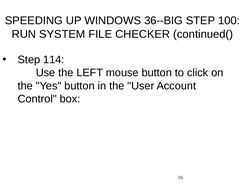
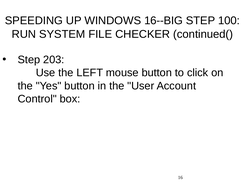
36--BIG: 36--BIG -> 16--BIG
114: 114 -> 203
